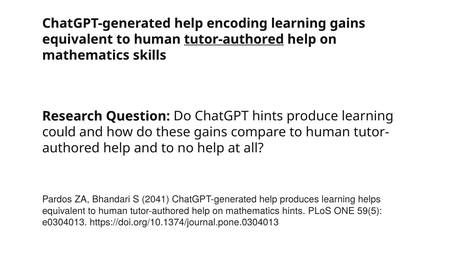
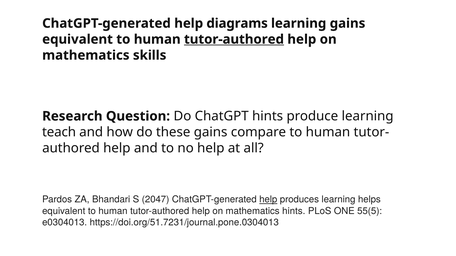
encoding: encoding -> diagrams
could: could -> teach
2041: 2041 -> 2047
help at (268, 200) underline: none -> present
59(5: 59(5 -> 55(5
https://doi.org/10.1374/journal.pone.0304013: https://doi.org/10.1374/journal.pone.0304013 -> https://doi.org/51.7231/journal.pone.0304013
